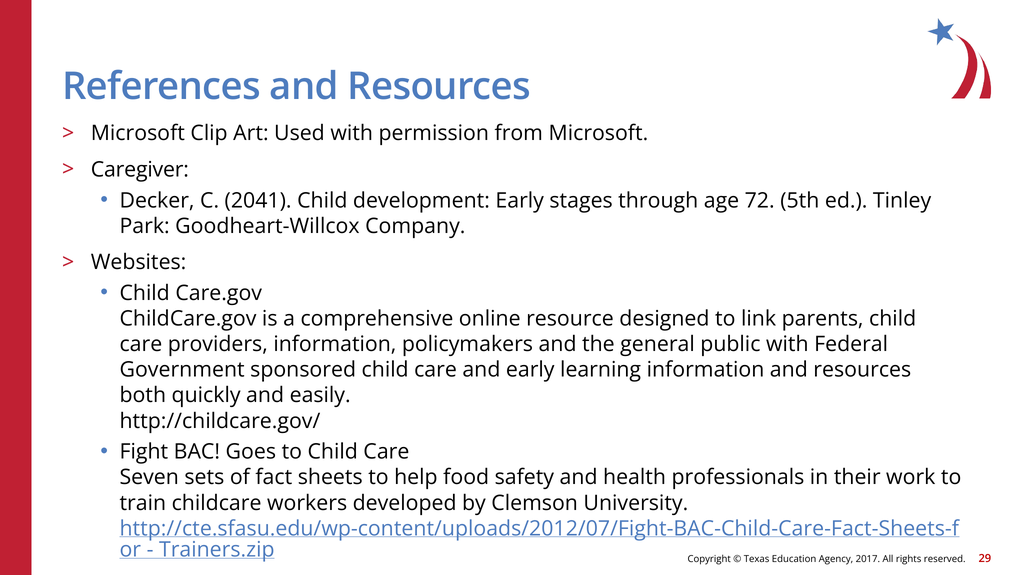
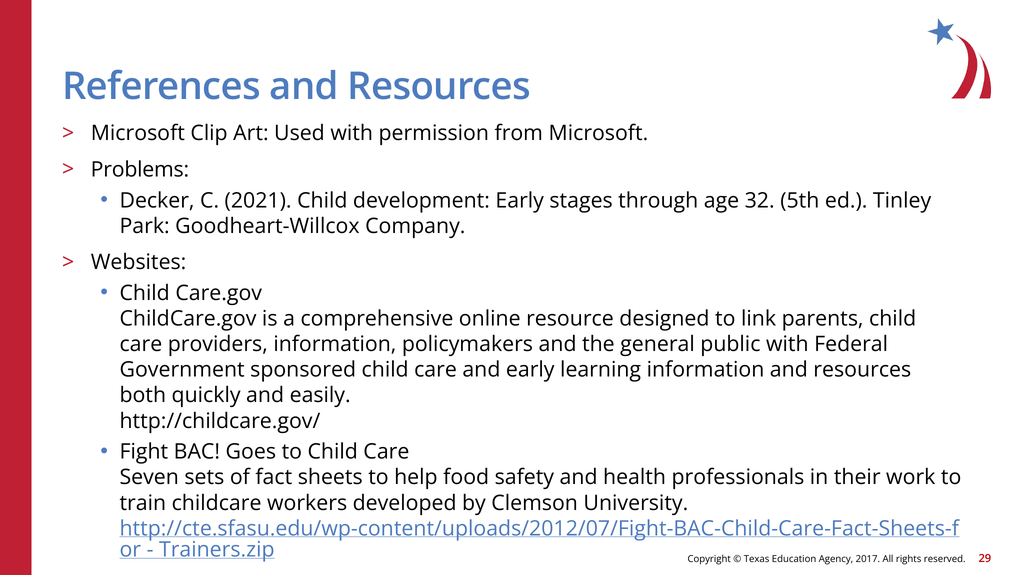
Caregiver: Caregiver -> Problems
2041: 2041 -> 2021
72: 72 -> 32
